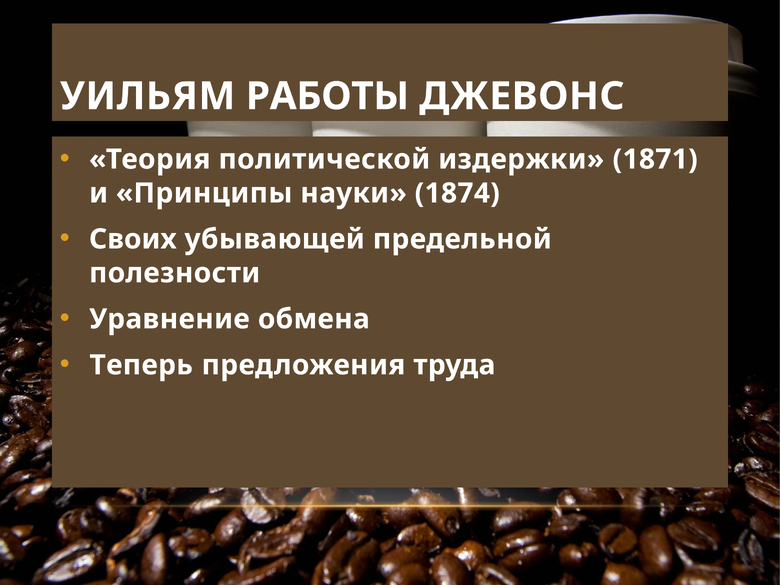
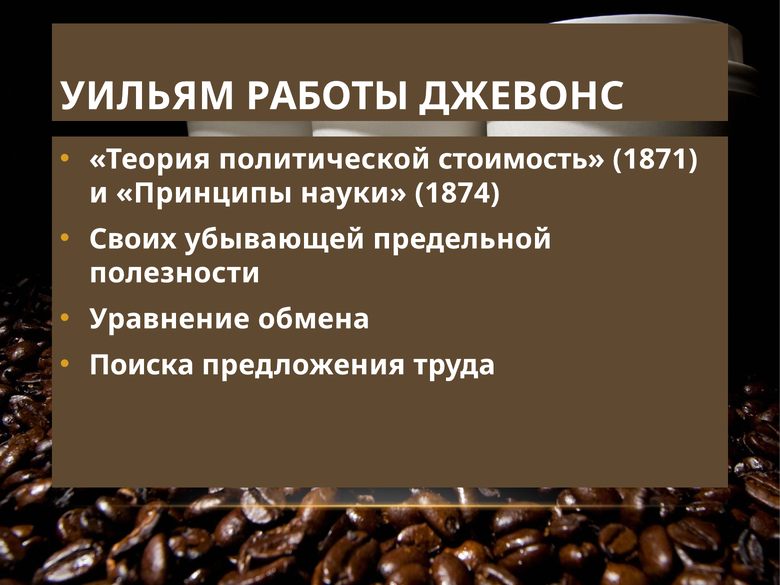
издержки: издержки -> стоимость
Теперь: Теперь -> Поиска
